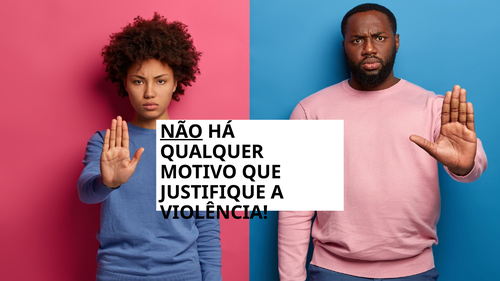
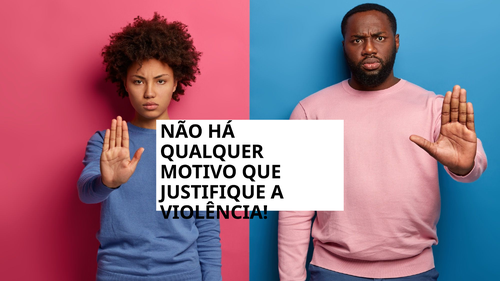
NÃO underline: present -> none
